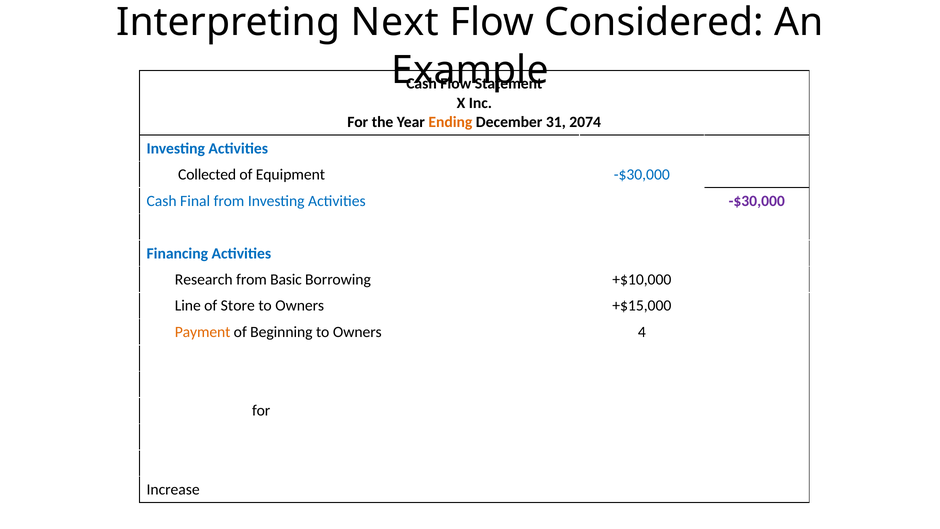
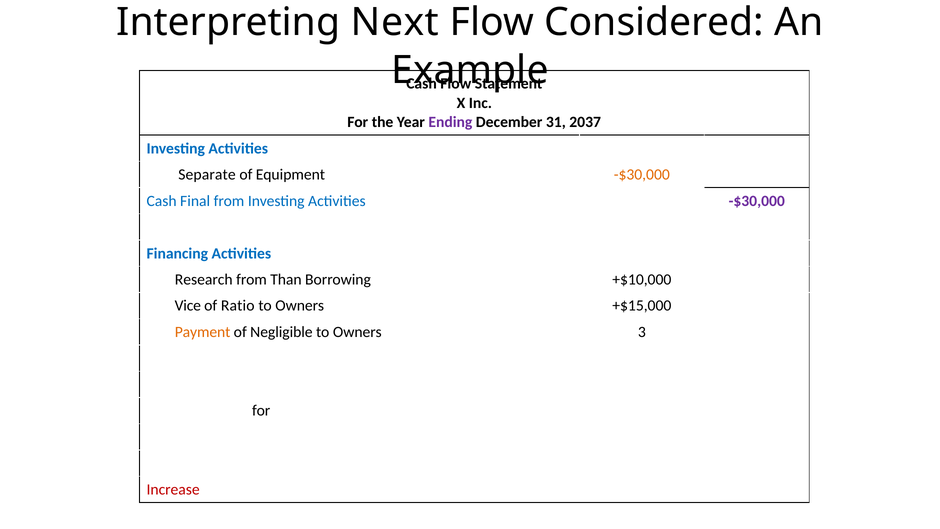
Ending colour: orange -> purple
2074: 2074 -> 2037
Collected: Collected -> Separate
-$30,000 at (642, 175) colour: blue -> orange
from Basic: Basic -> Than
Line: Line -> Vice
Store: Store -> Ratio
of Beginning: Beginning -> Negligible
4: 4 -> 3
Increase at (173, 489) colour: black -> red
